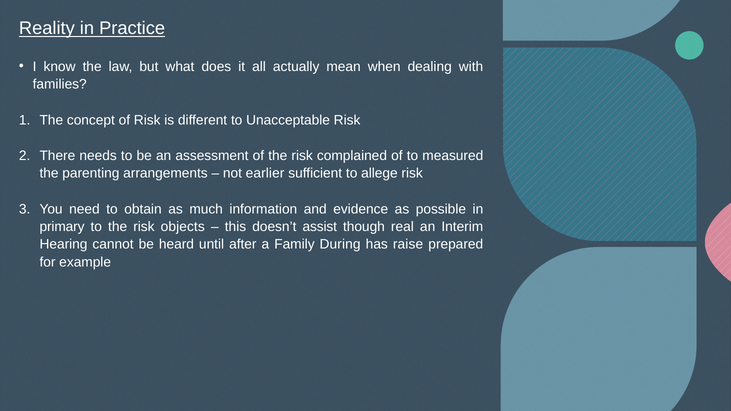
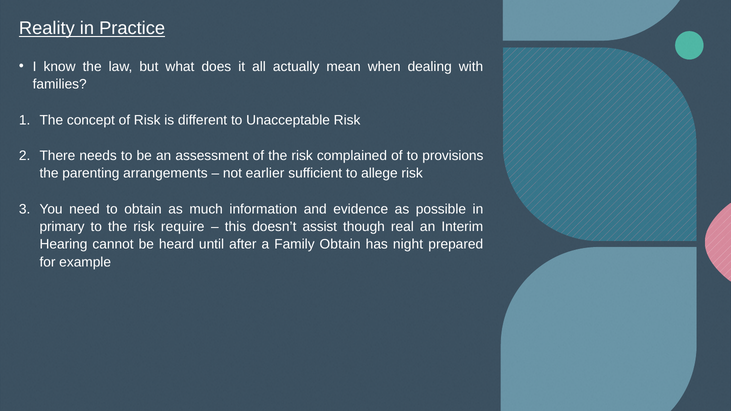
measured: measured -> provisions
objects: objects -> require
Family During: During -> Obtain
raise: raise -> night
